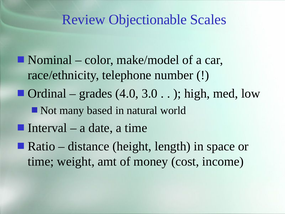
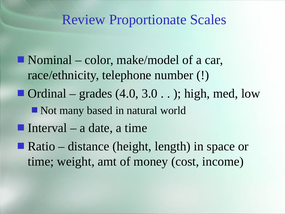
Objectionable: Objectionable -> Proportionate
